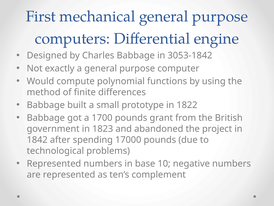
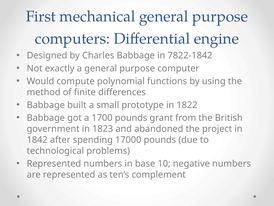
3053-1842: 3053-1842 -> 7822-1842
